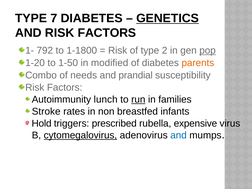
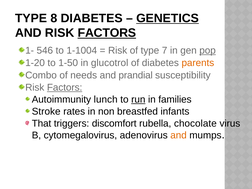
7: 7 -> 8
FACTORS at (107, 33) underline: none -> present
792: 792 -> 546
1-1800: 1-1800 -> 1-1004
2: 2 -> 7
modified: modified -> glucotrol
Factors at (65, 88) underline: none -> present
Hold: Hold -> That
prescribed: prescribed -> discomfort
expensive: expensive -> chocolate
cytomegalovirus underline: present -> none
and at (179, 135) colour: blue -> orange
